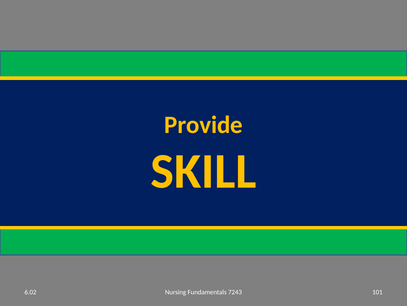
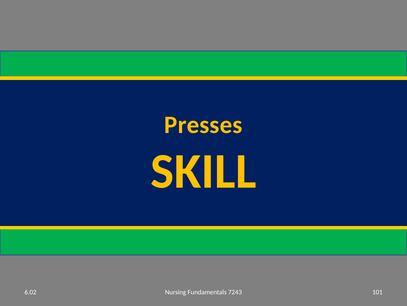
Provide: Provide -> Presses
